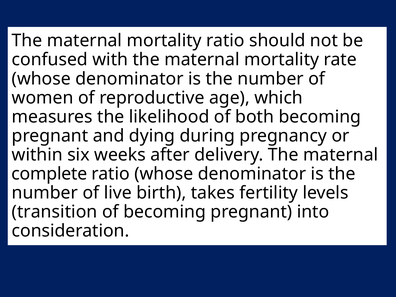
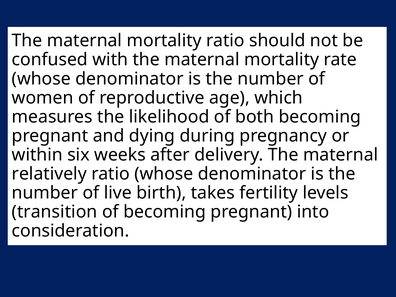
complete: complete -> relatively
